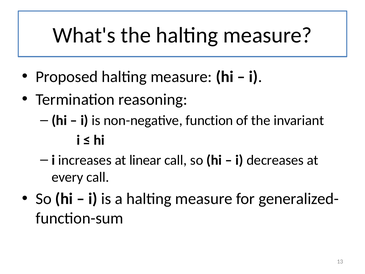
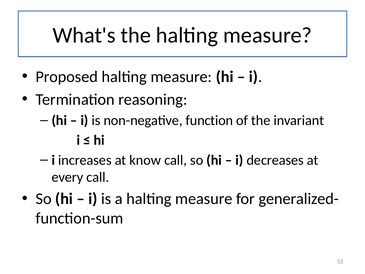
linear: linear -> know
